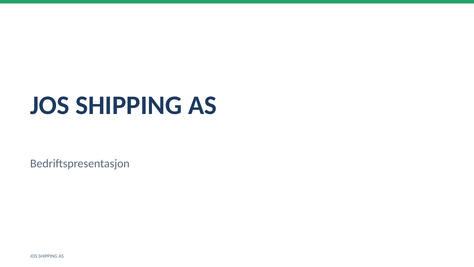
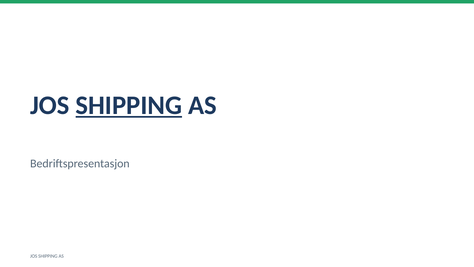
SHIPPING at (129, 105) underline: none -> present
